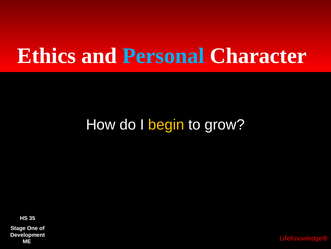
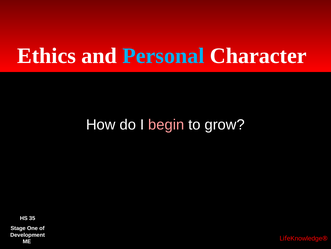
begin colour: yellow -> pink
